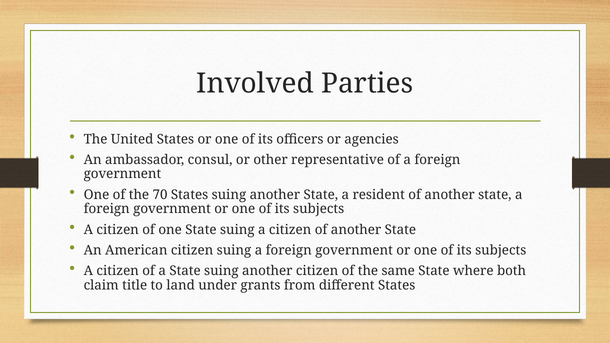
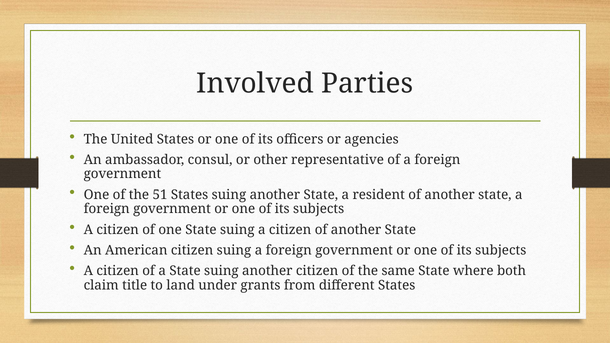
70: 70 -> 51
